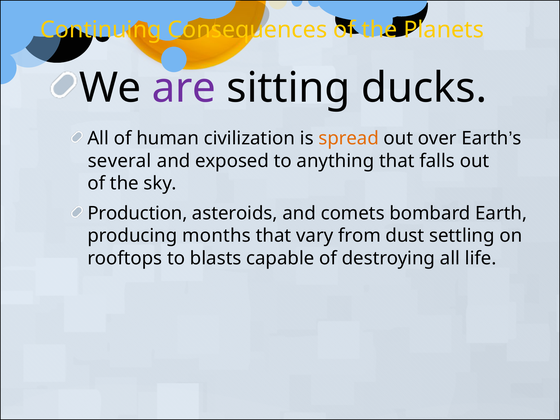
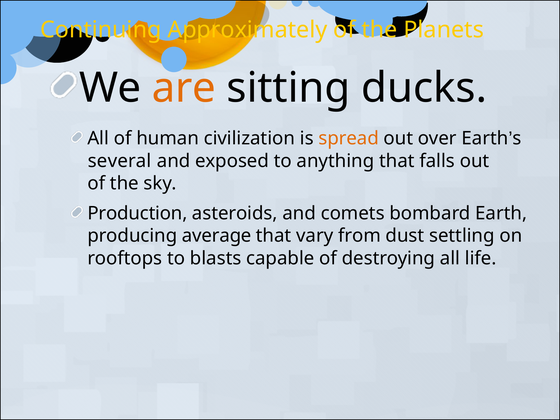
Consequences: Consequences -> Approximately
are colour: purple -> orange
months: months -> average
